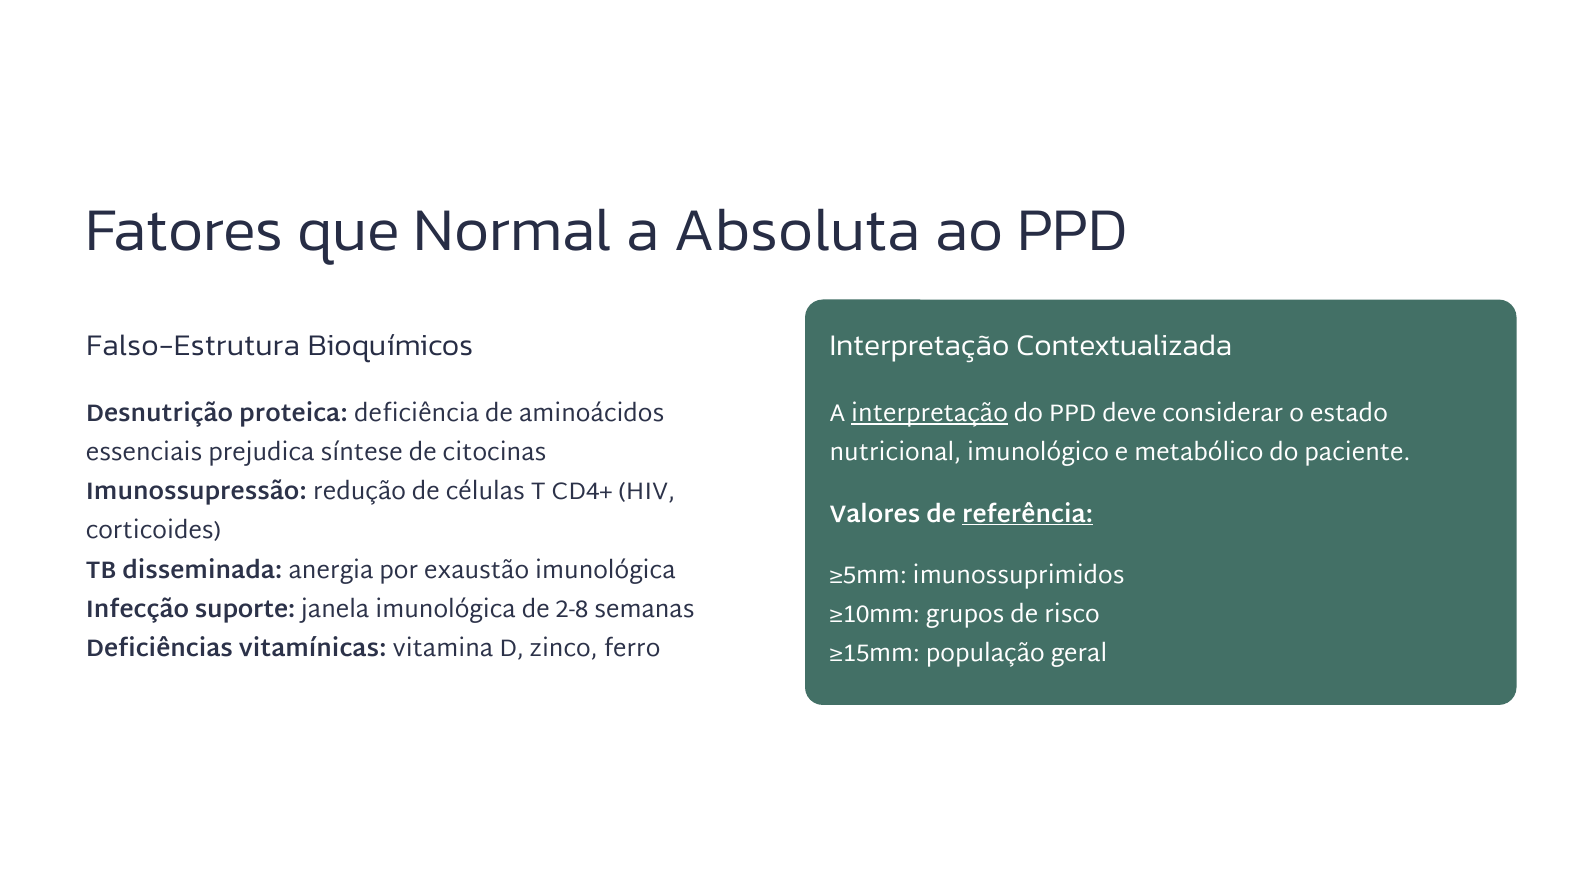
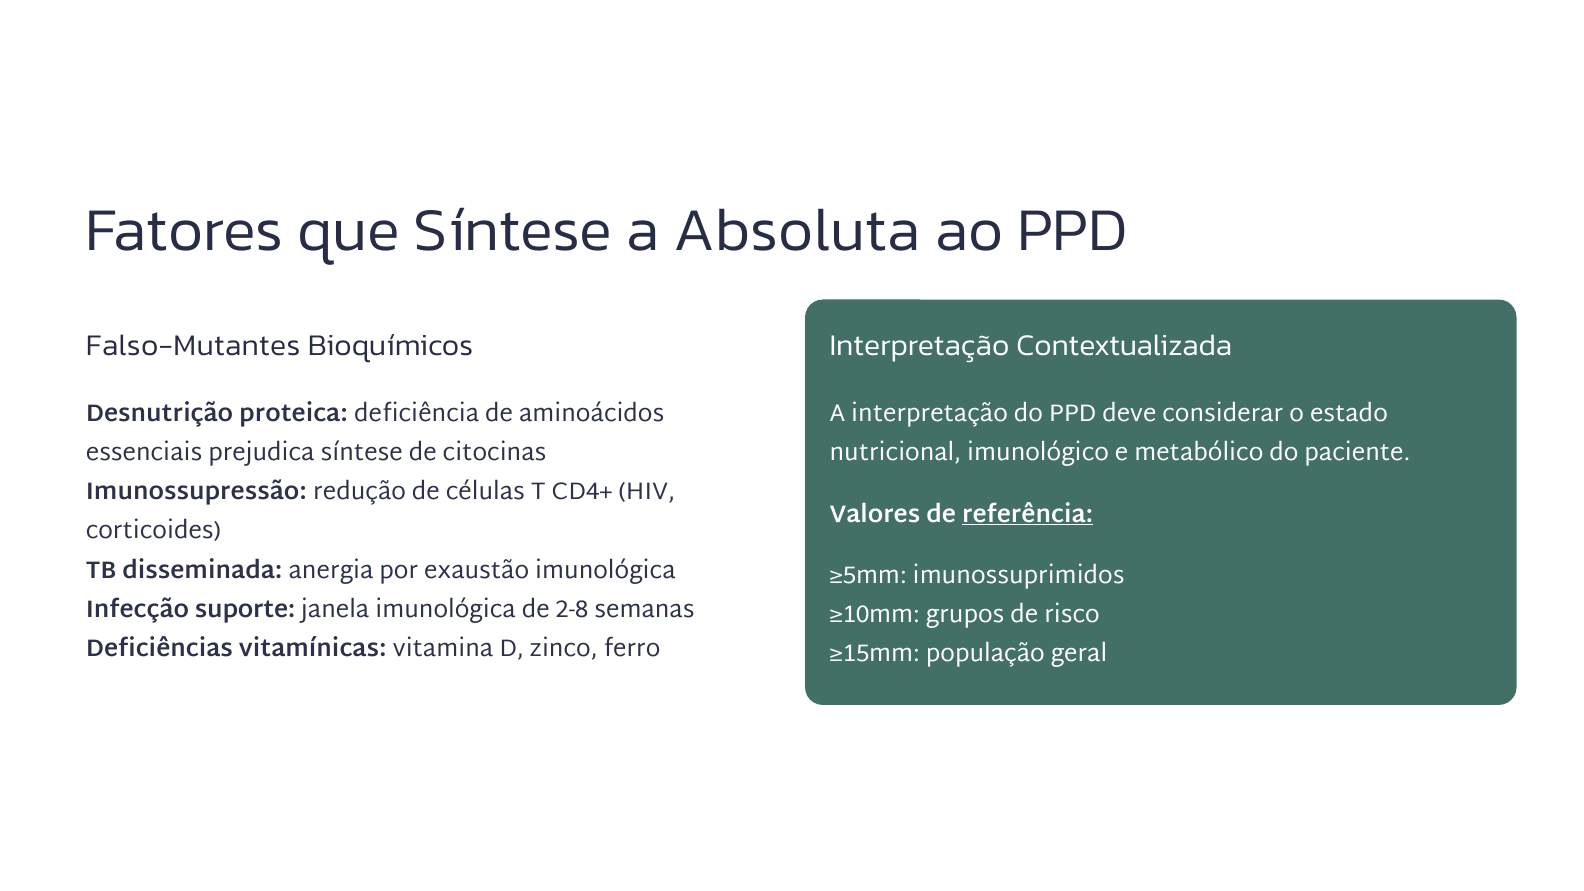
que Normal: Normal -> Síntese
Falso-Estrutura: Falso-Estrutura -> Falso-Mutantes
interpretação at (930, 413) underline: present -> none
